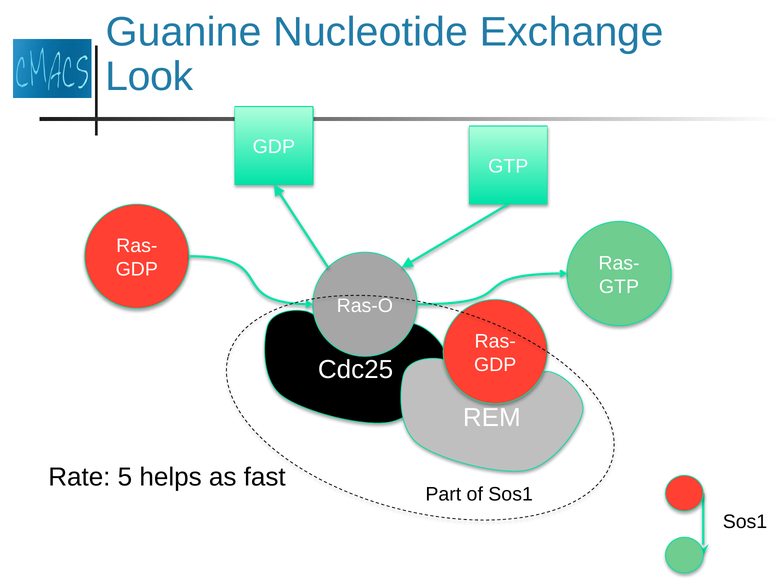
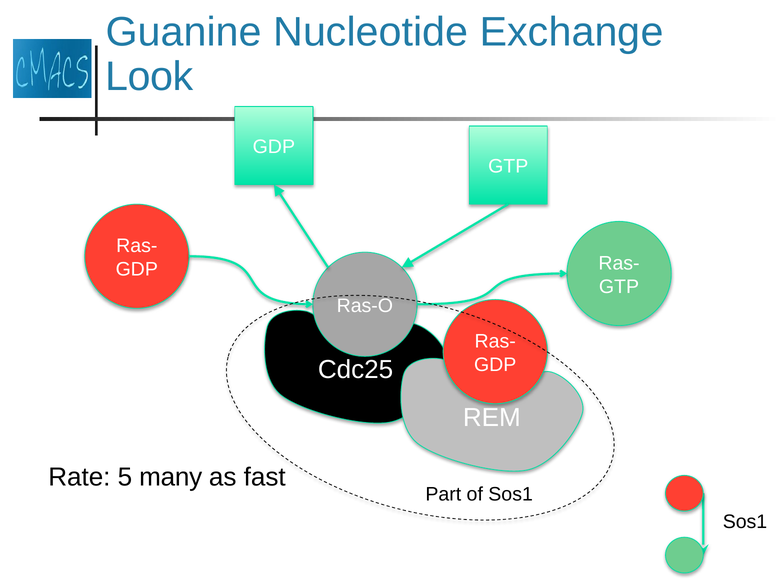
helps: helps -> many
